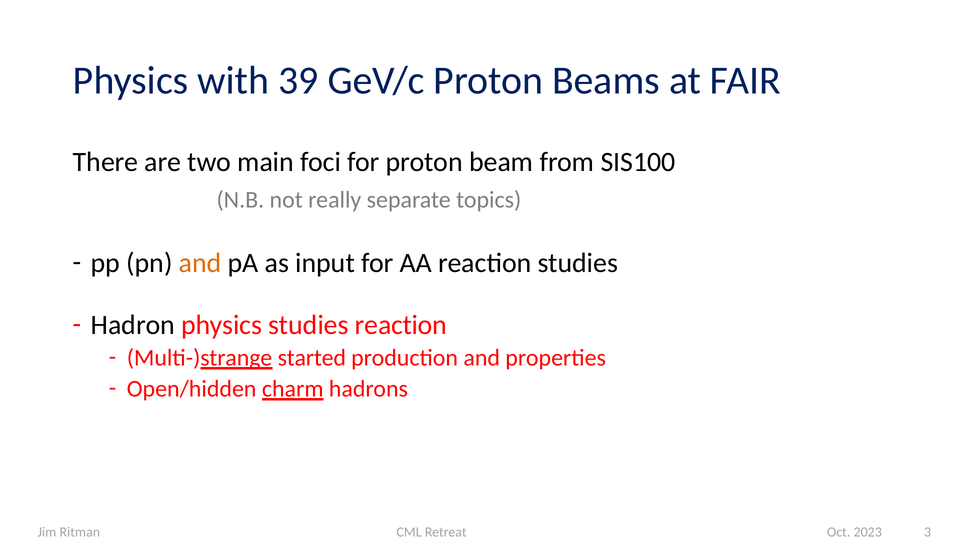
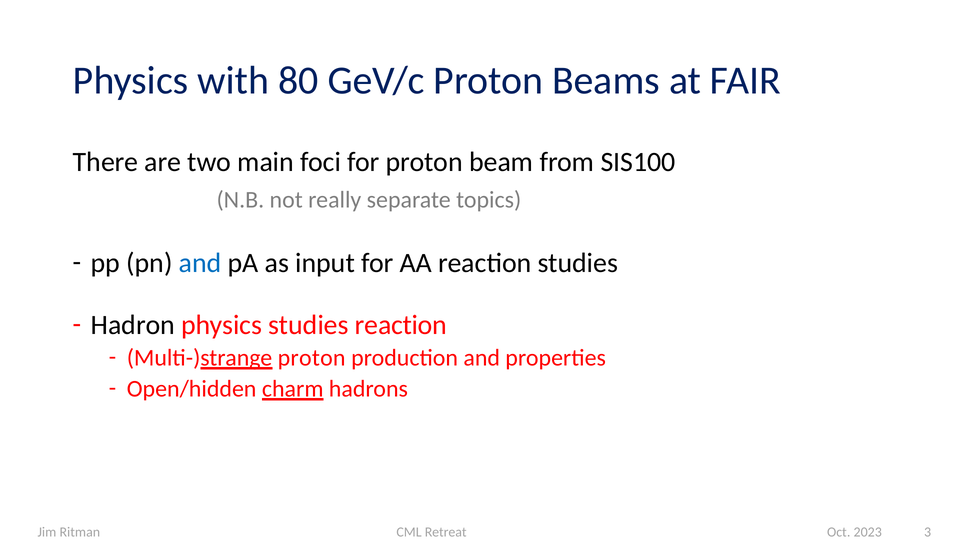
39: 39 -> 80
and at (200, 263) colour: orange -> blue
Multi-)strange started: started -> proton
